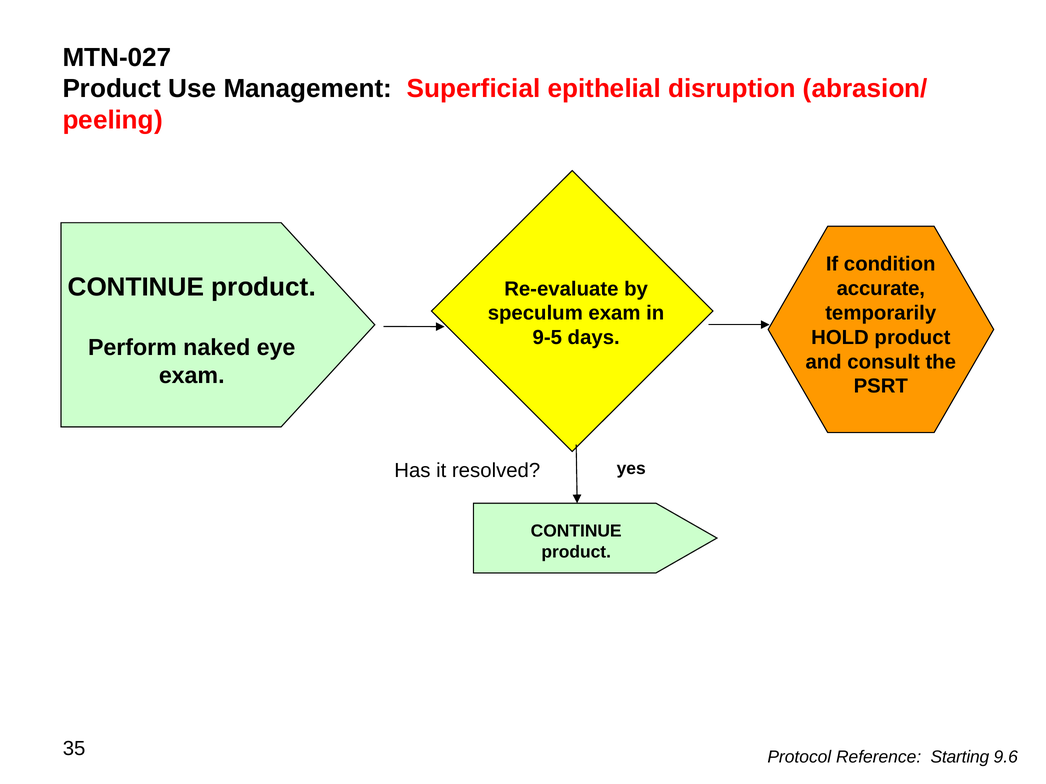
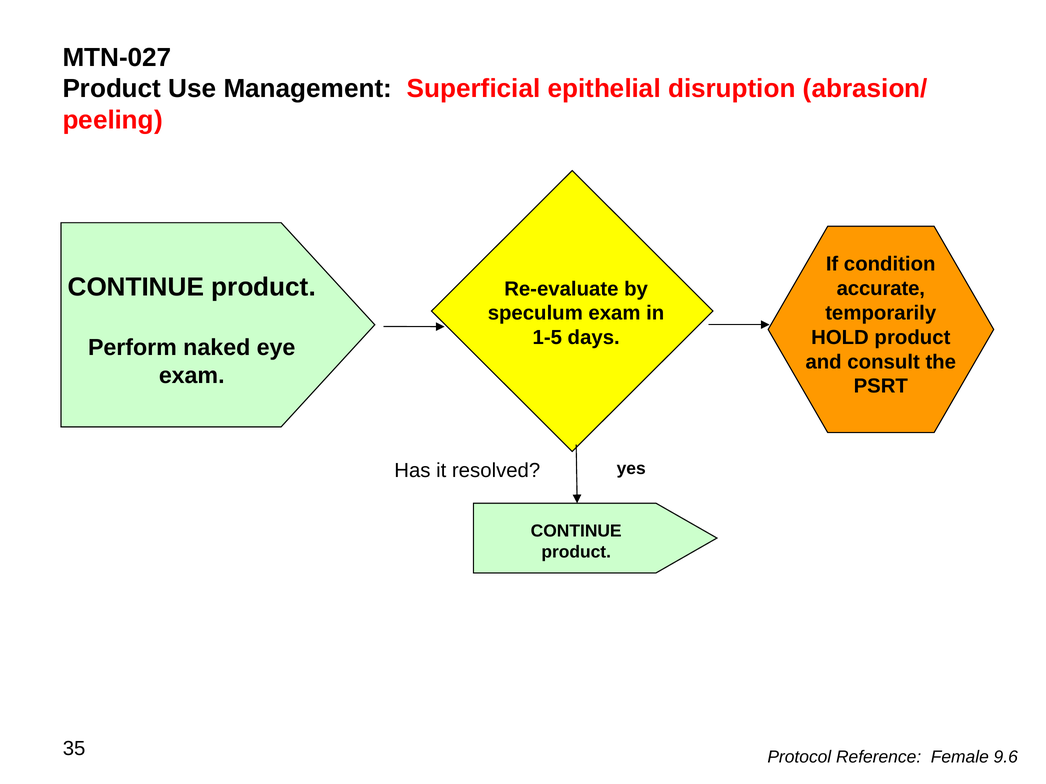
9-5: 9-5 -> 1-5
Starting: Starting -> Female
